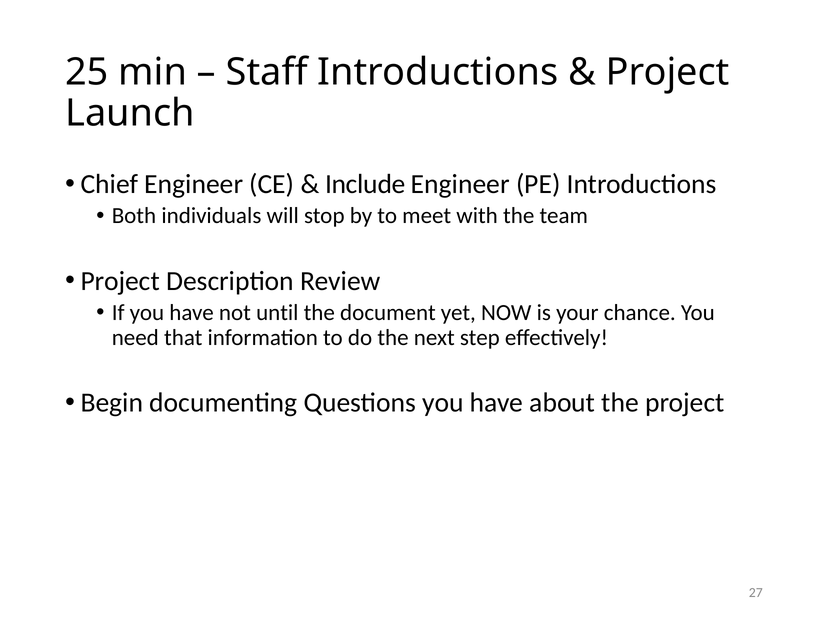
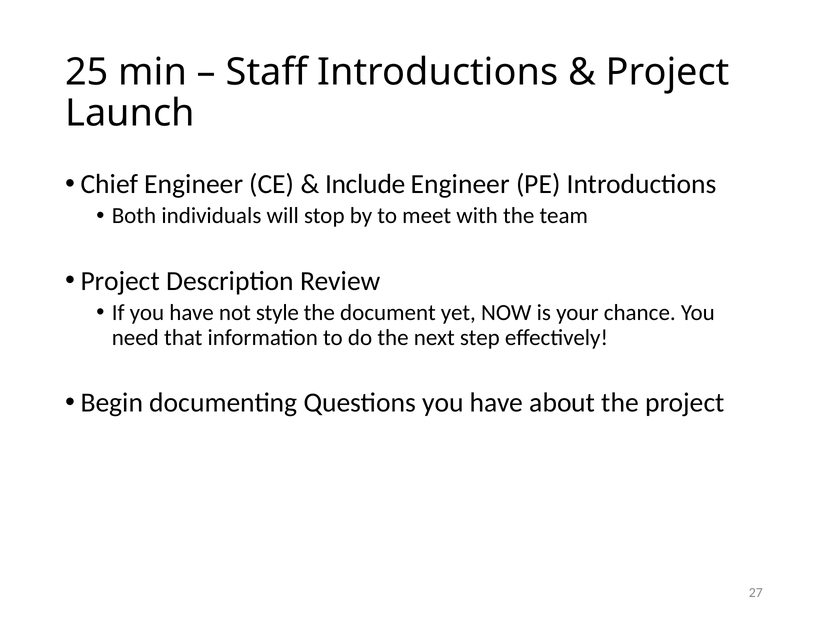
until: until -> style
